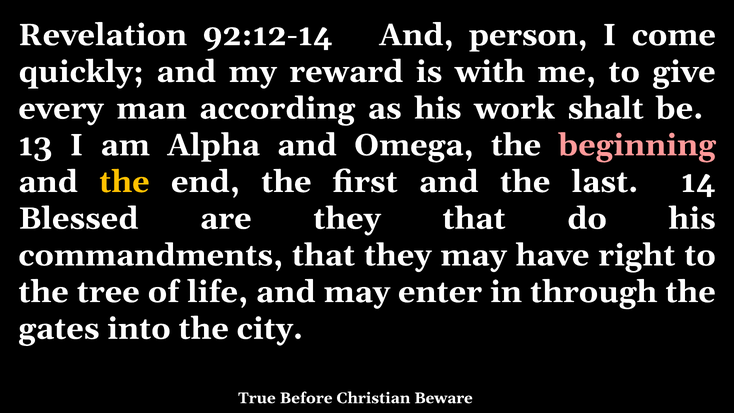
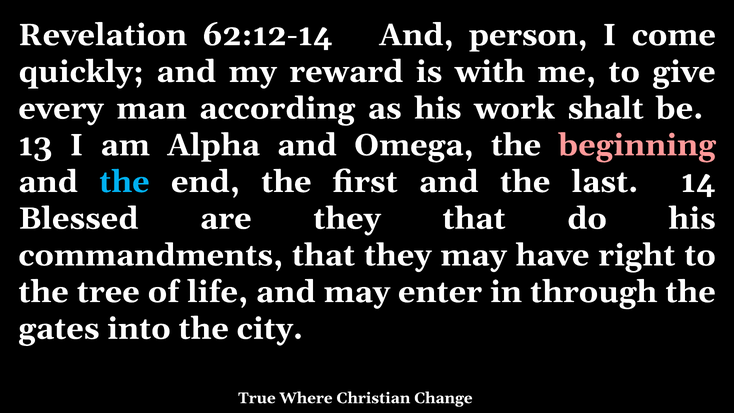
92:12-14: 92:12-14 -> 62:12-14
the at (124, 182) colour: yellow -> light blue
Before: Before -> Where
Beware: Beware -> Change
